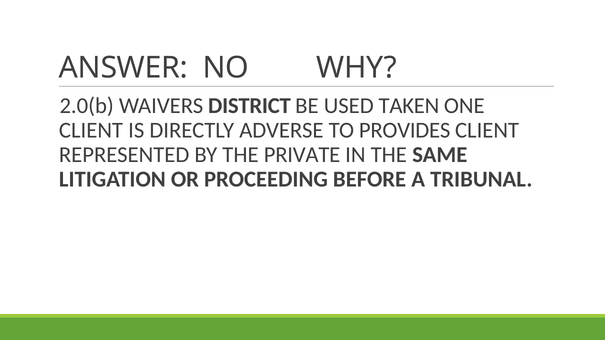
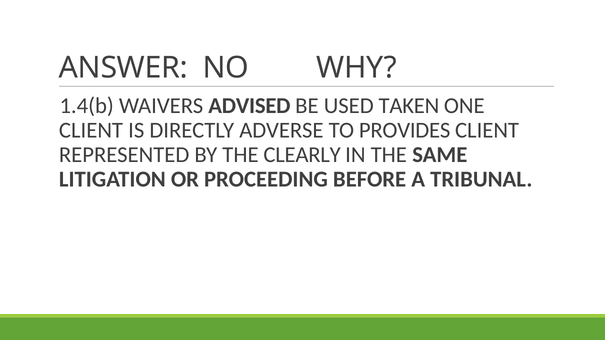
2.0(b: 2.0(b -> 1.4(b
DISTRICT: DISTRICT -> ADVISED
PRIVATE: PRIVATE -> CLEARLY
